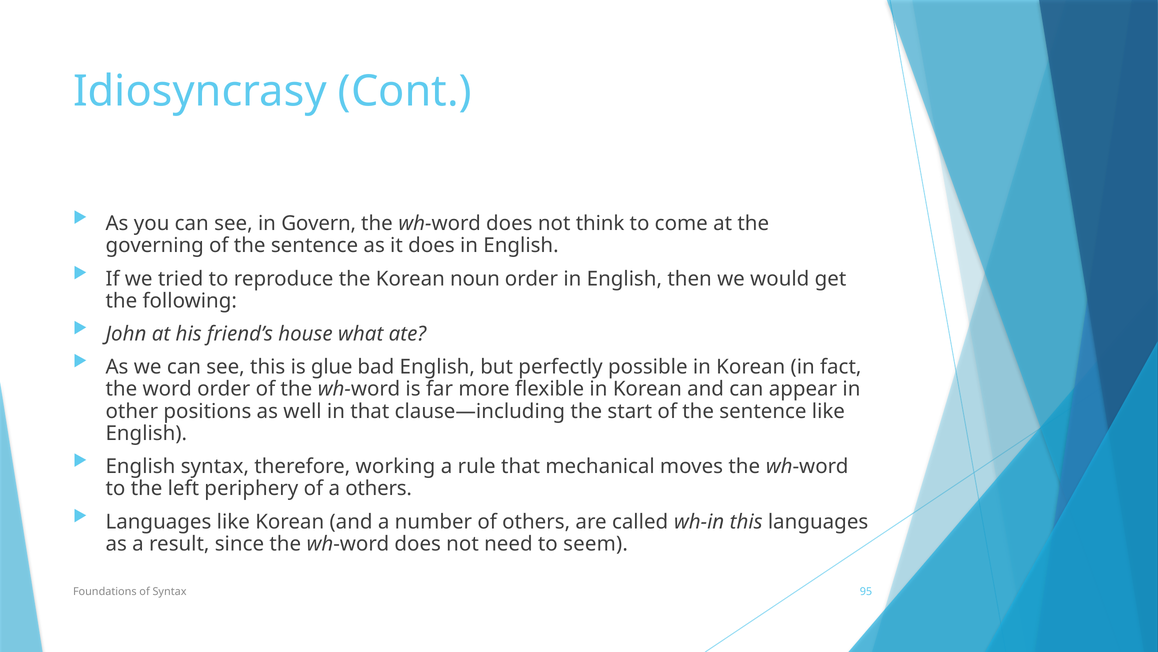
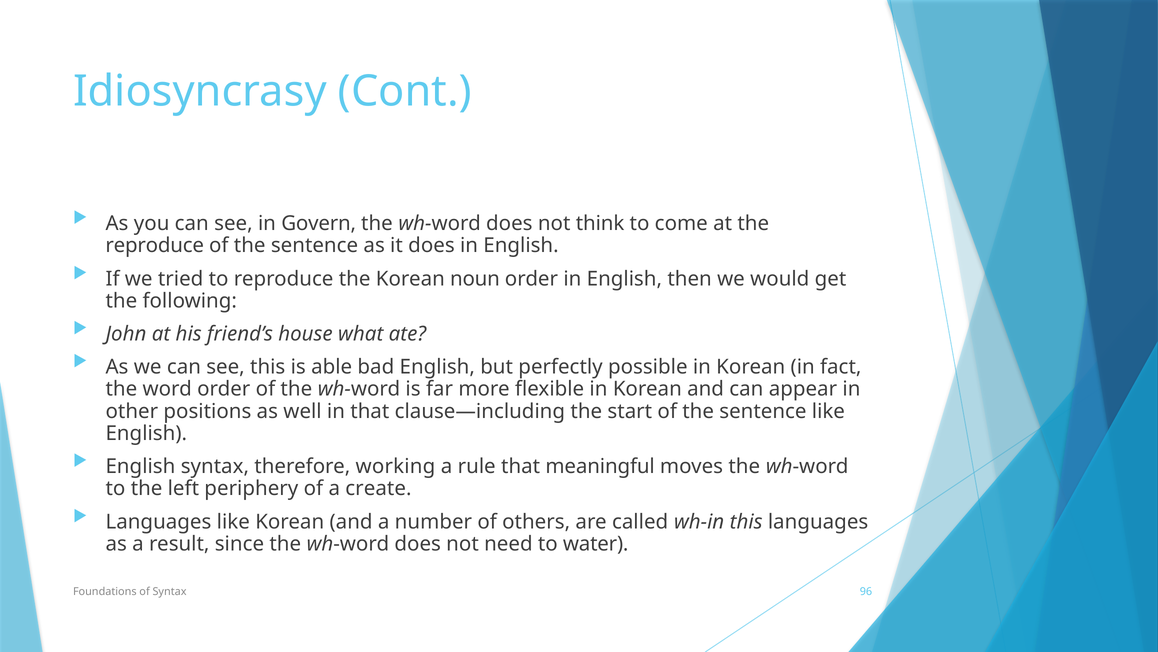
governing at (155, 245): governing -> reproduce
glue: glue -> able
mechanical: mechanical -> meaningful
a others: others -> create
seem: seem -> water
95: 95 -> 96
